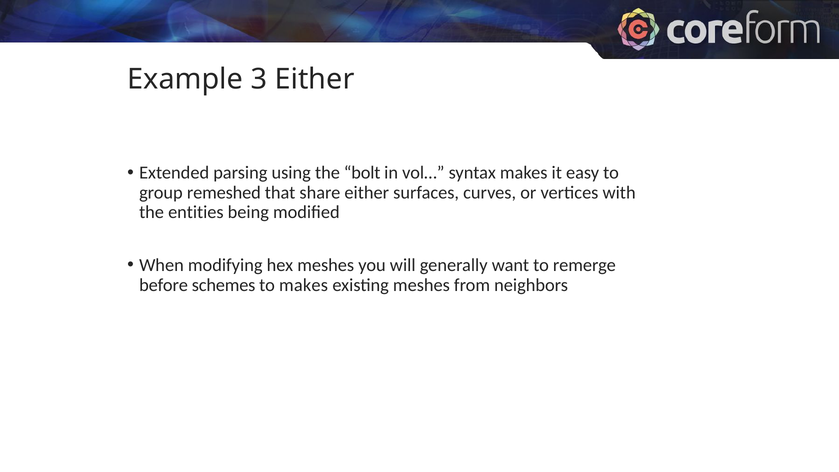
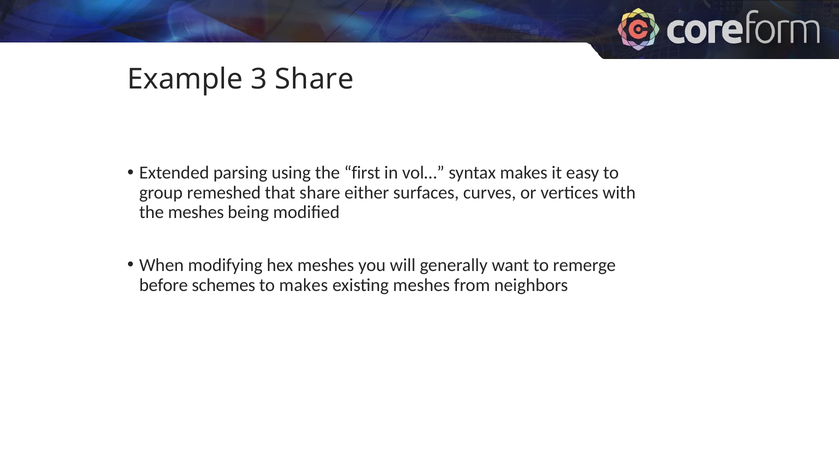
3 Either: Either -> Share
bolt: bolt -> first
the entities: entities -> meshes
